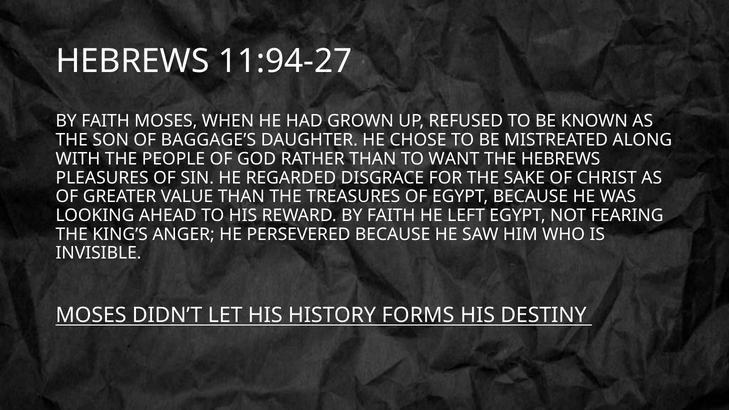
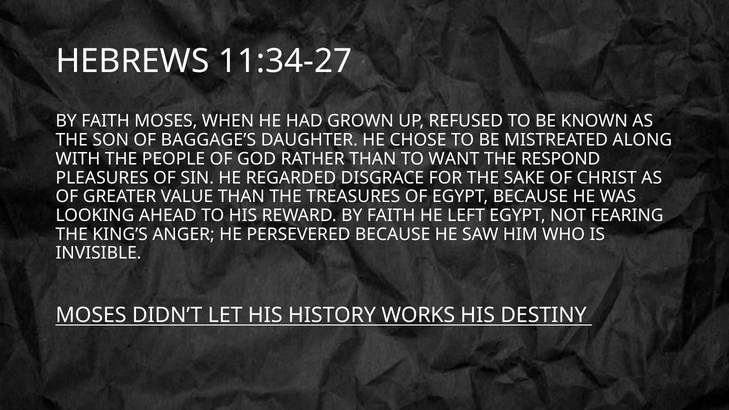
11:94-27: 11:94-27 -> 11:34-27
THE HEBREWS: HEBREWS -> RESPOND
FORMS: FORMS -> WORKS
